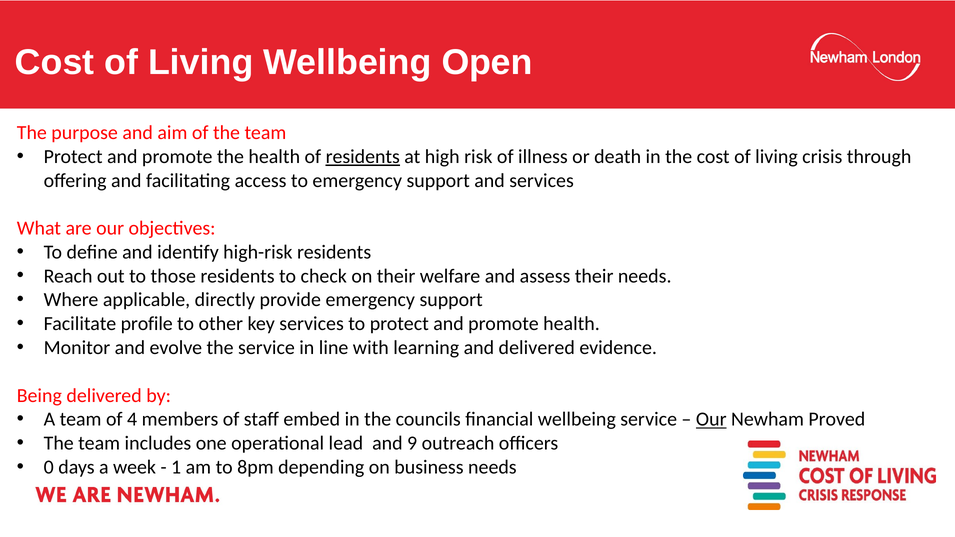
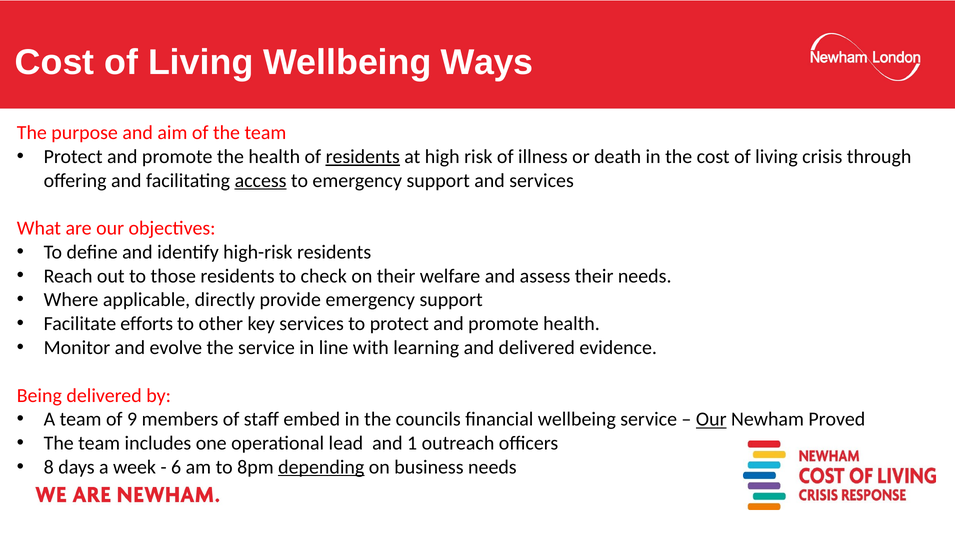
Open: Open -> Ways
access underline: none -> present
profile: profile -> efforts
4: 4 -> 9
9: 9 -> 1
0: 0 -> 8
1: 1 -> 6
depending underline: none -> present
